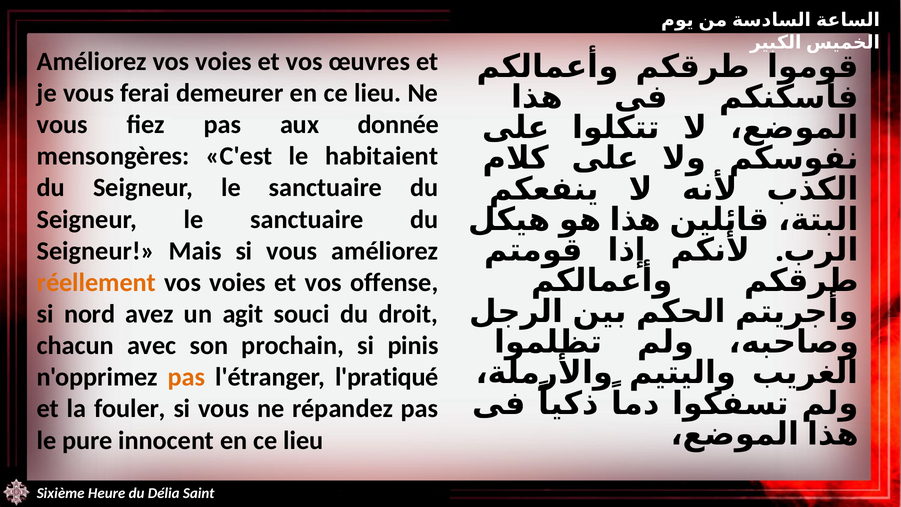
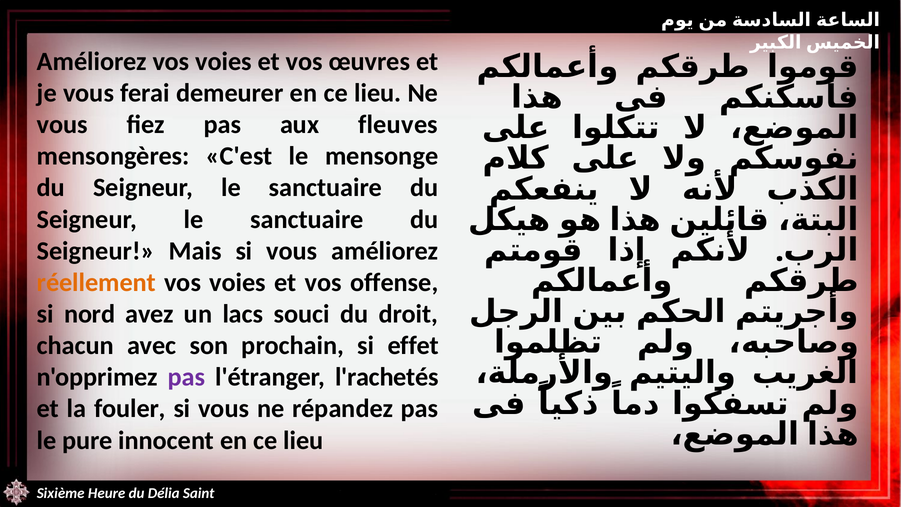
donnée: donnée -> fleuves
habitaient: habitaient -> mensonge
agit: agit -> lacs
pinis: pinis -> effet
pas at (187, 377) colour: orange -> purple
l'pratiqué: l'pratiqué -> l'rachetés
